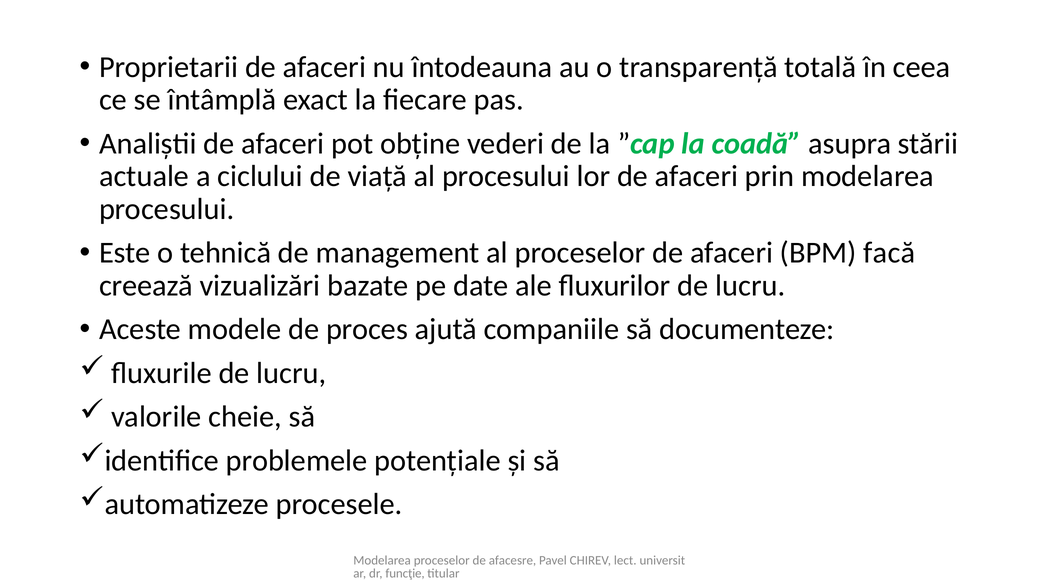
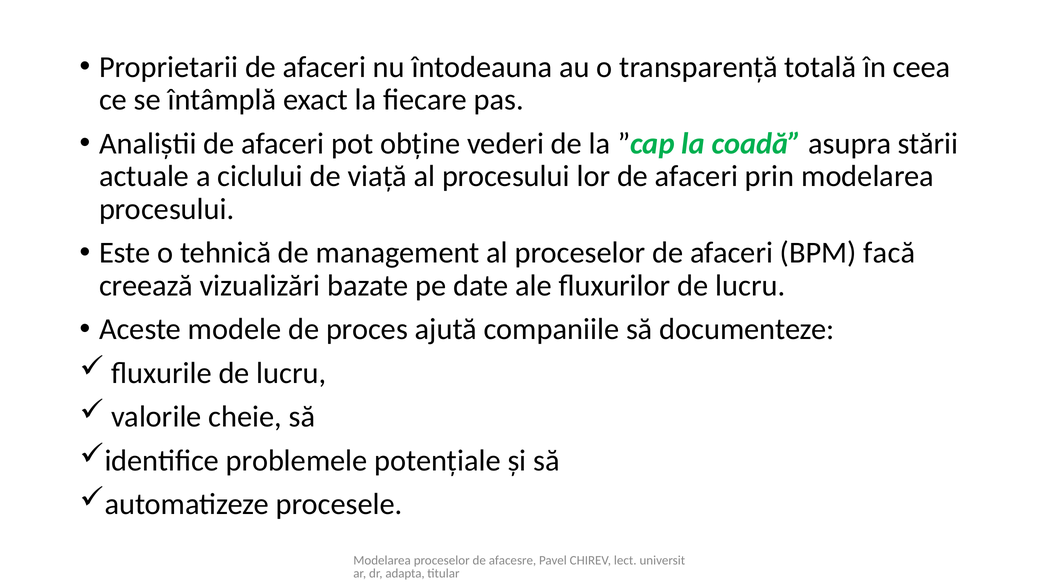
funcţie: funcţie -> adapta
